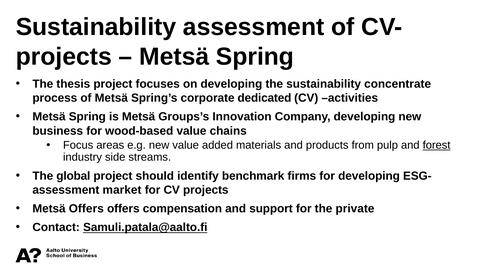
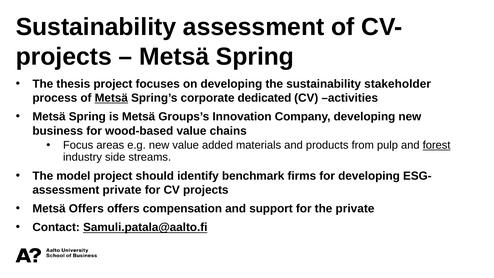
concentrate: concentrate -> stakeholder
Metsä at (111, 98) underline: none -> present
global: global -> model
assessment market: market -> private
